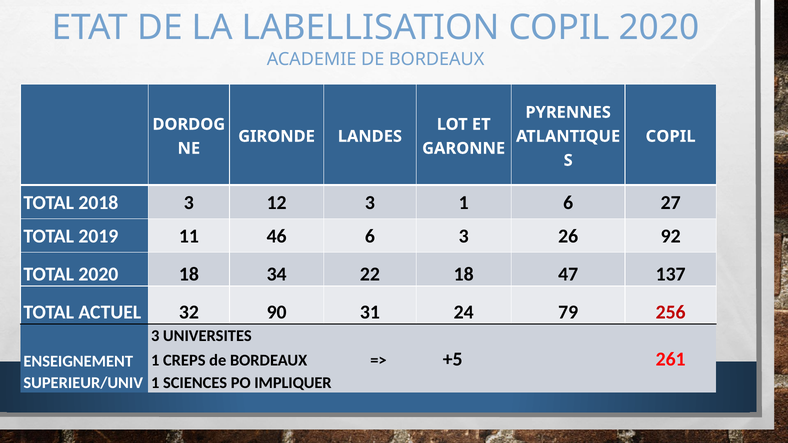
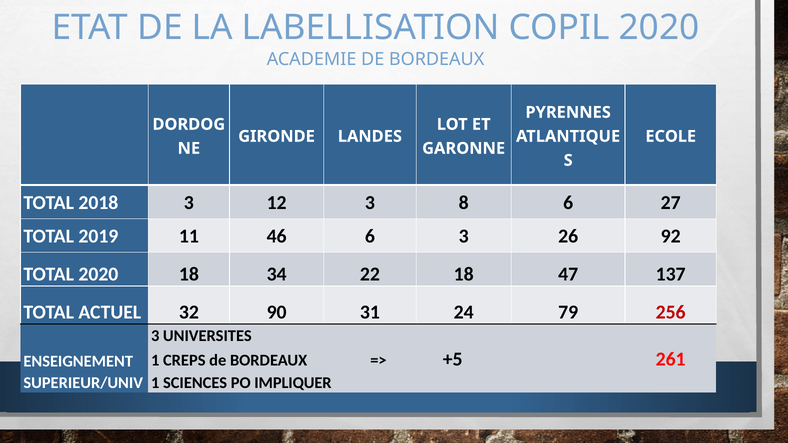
COPIL at (671, 136): COPIL -> ECOLE
3 1: 1 -> 8
